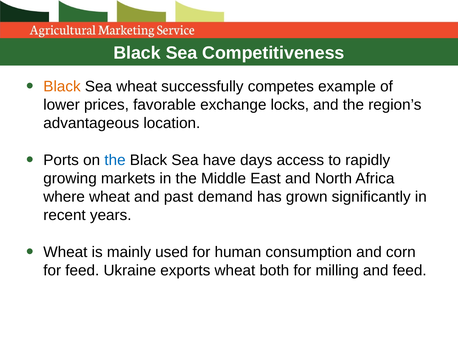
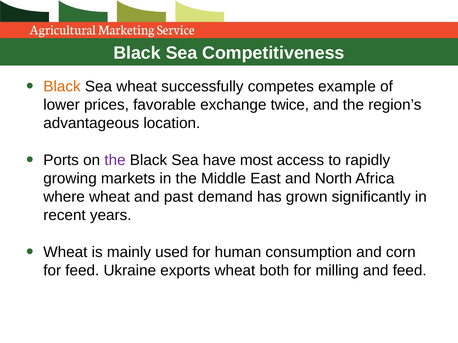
locks: locks -> twice
the at (115, 160) colour: blue -> purple
days: days -> most
